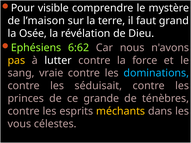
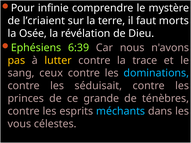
visible: visible -> infinie
l’maison: l’maison -> l’criaient
grand: grand -> morts
6:62: 6:62 -> 6:39
lutter colour: white -> yellow
force: force -> trace
vraie: vraie -> ceux
méchants colour: yellow -> light blue
